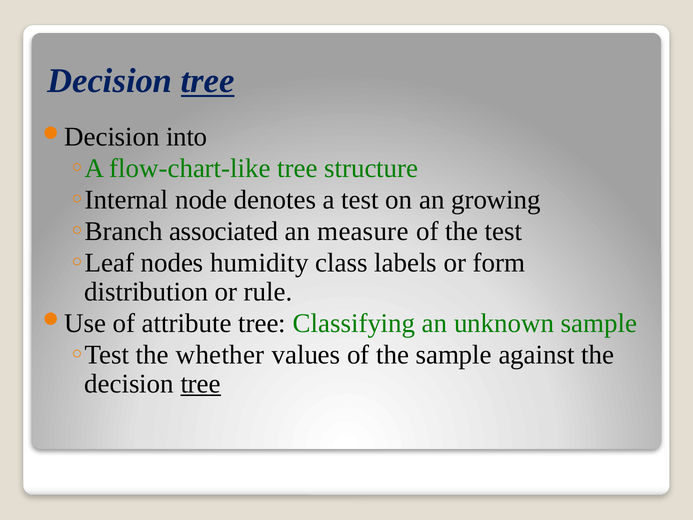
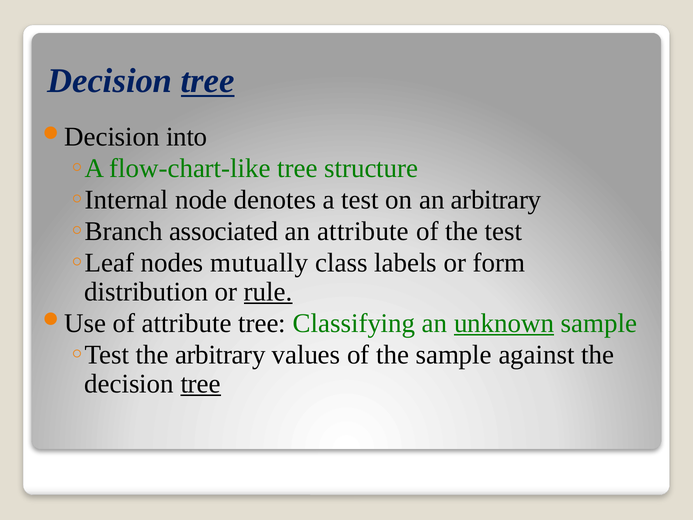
an growing: growing -> arbitrary
an measure: measure -> attribute
humidity: humidity -> mutually
rule underline: none -> present
unknown underline: none -> present
the whether: whether -> arbitrary
